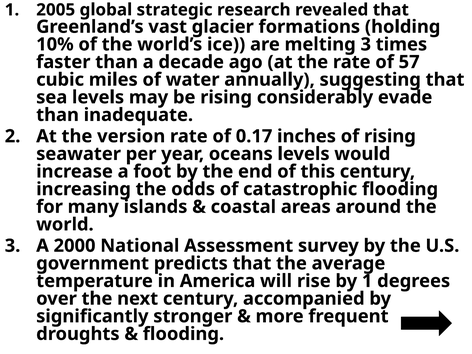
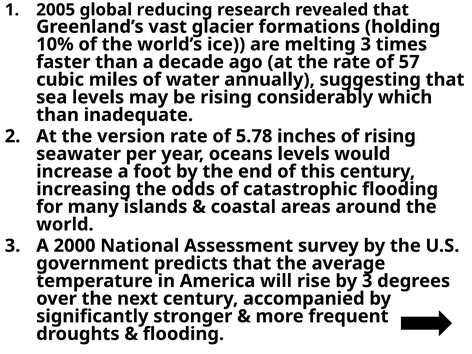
strategic: strategic -> reducing
evade: evade -> which
0.17: 0.17 -> 5.78
by 1: 1 -> 3
